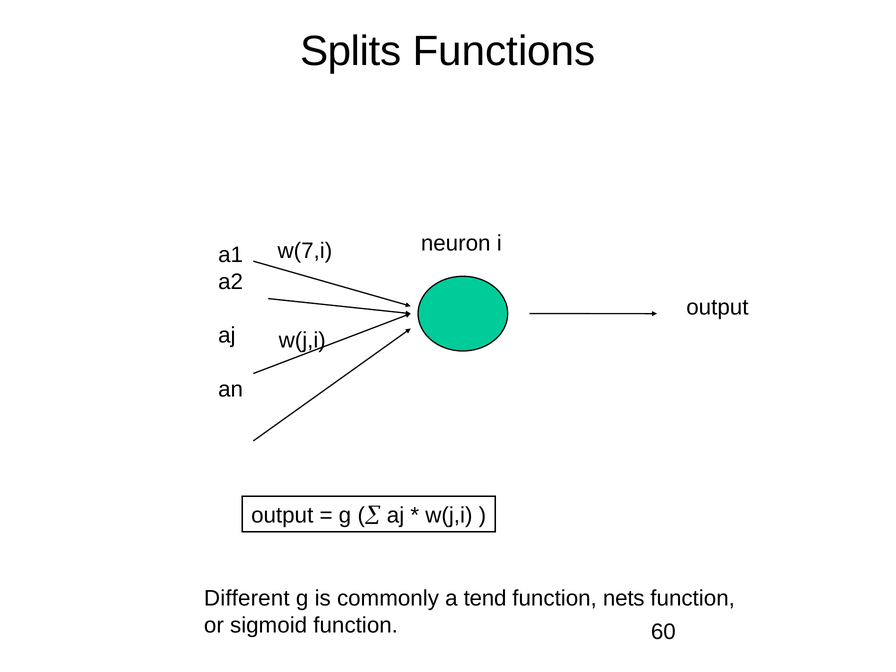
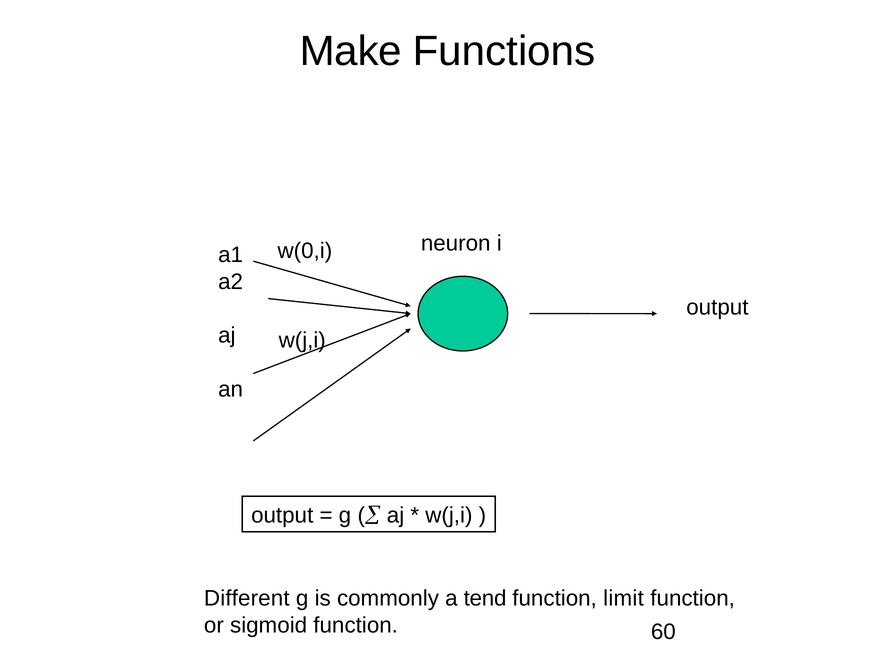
Splits: Splits -> Make
w(7,i: w(7,i -> w(0,i
nets: nets -> limit
